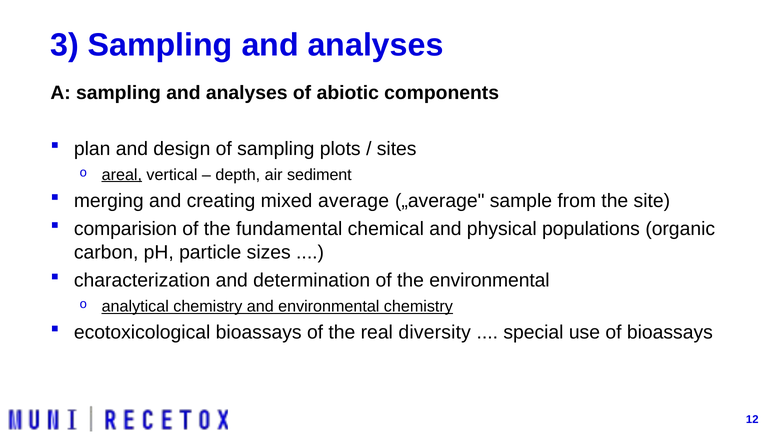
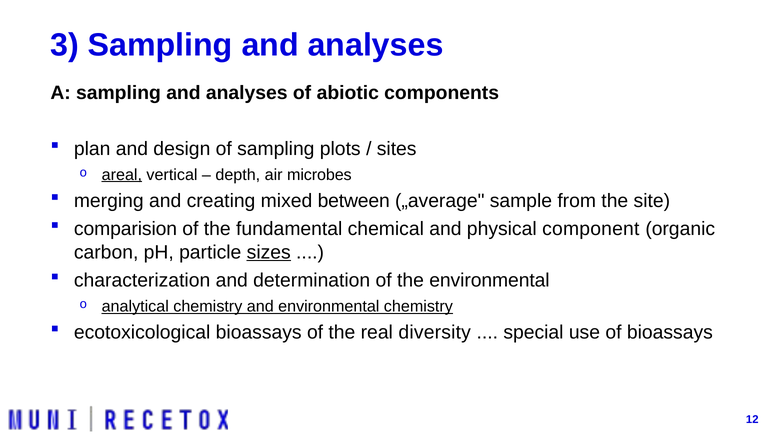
sediment: sediment -> microbes
average: average -> between
populations: populations -> component
sizes underline: none -> present
